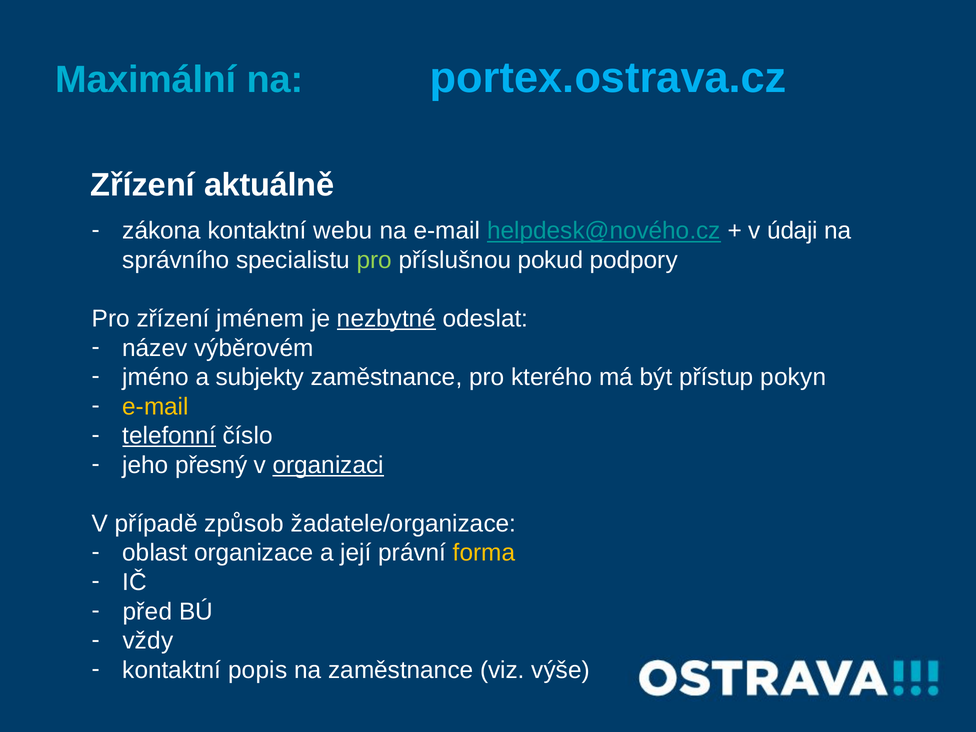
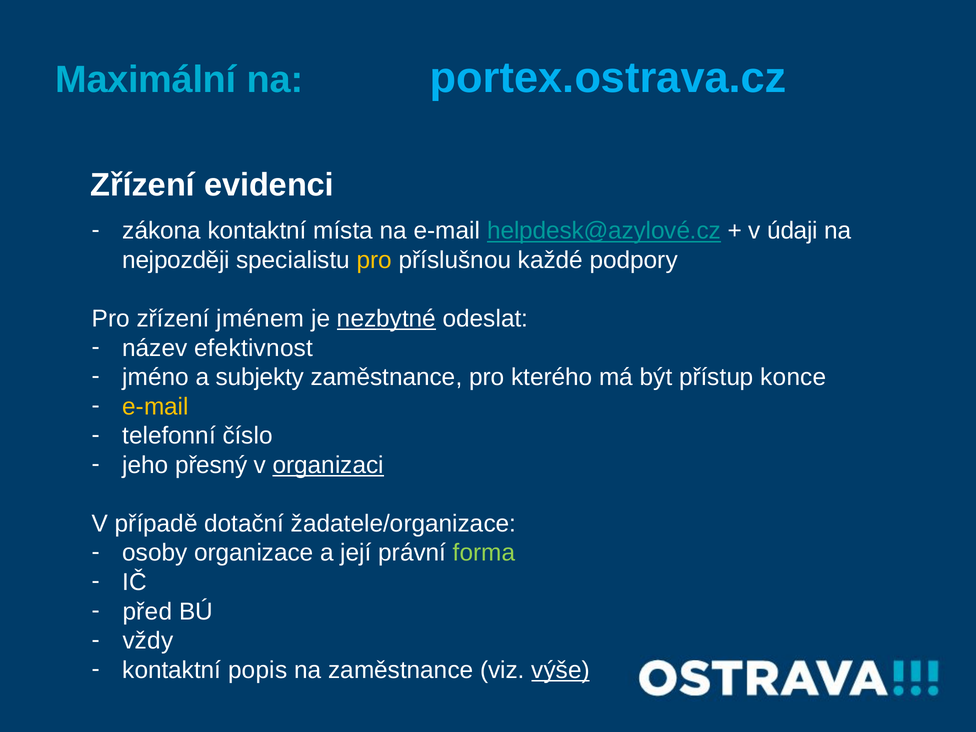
aktuálně: aktuálně -> evidenci
webu: webu -> místa
helpdesk@nového.cz: helpdesk@nového.cz -> helpdesk@azylové.cz
správního: správního -> nejpozději
pro at (374, 260) colour: light green -> yellow
pokud: pokud -> každé
výběrovém: výběrovém -> efektivnost
pokyn: pokyn -> konce
telefonní underline: present -> none
způsob: způsob -> dotační
oblast: oblast -> osoby
forma colour: yellow -> light green
výše underline: none -> present
